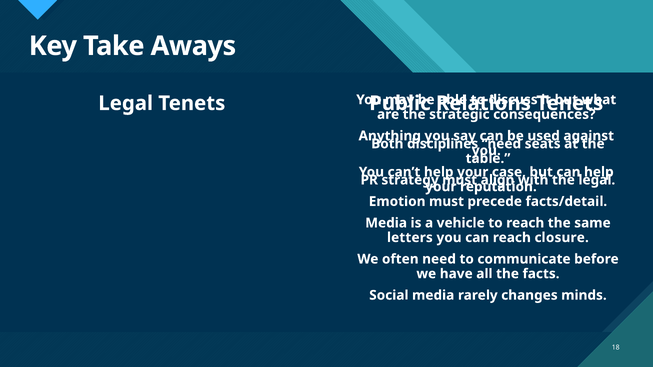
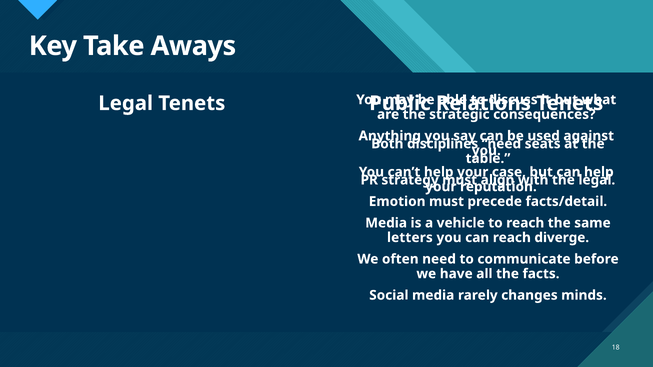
closure: closure -> diverge
